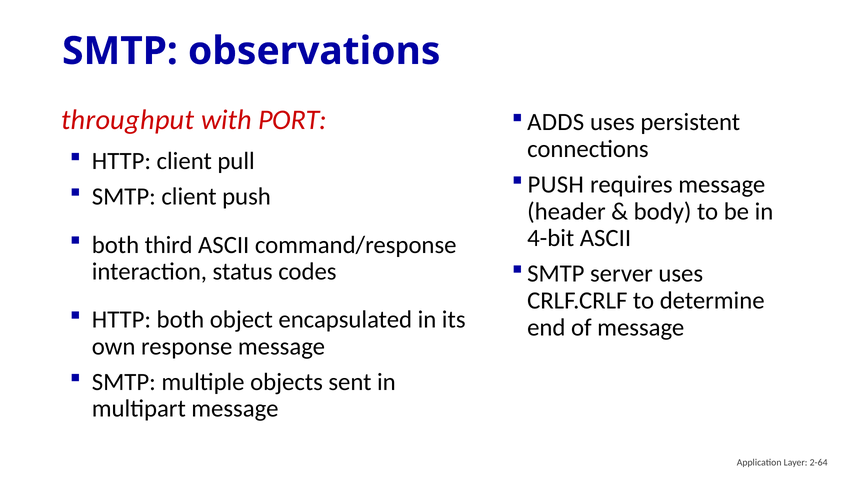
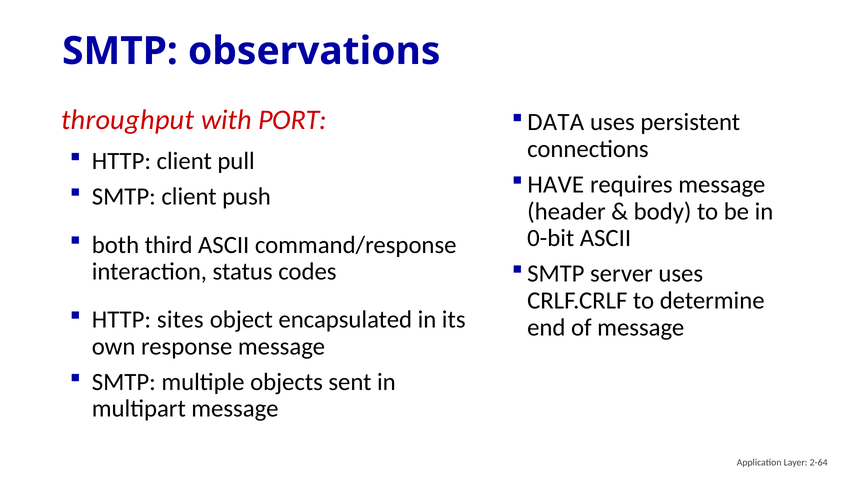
ADDS: ADDS -> DATA
PUSH at (556, 185): PUSH -> HAVE
4-bit: 4-bit -> 0-bit
HTTP both: both -> sites
